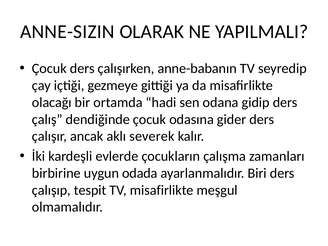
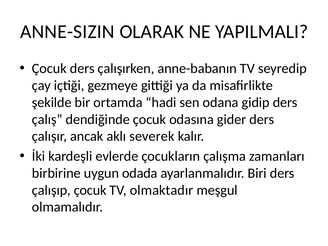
olacağı: olacağı -> şekilde
çalışıp tespit: tespit -> çocuk
TV misafirlikte: misafirlikte -> olmaktadır
